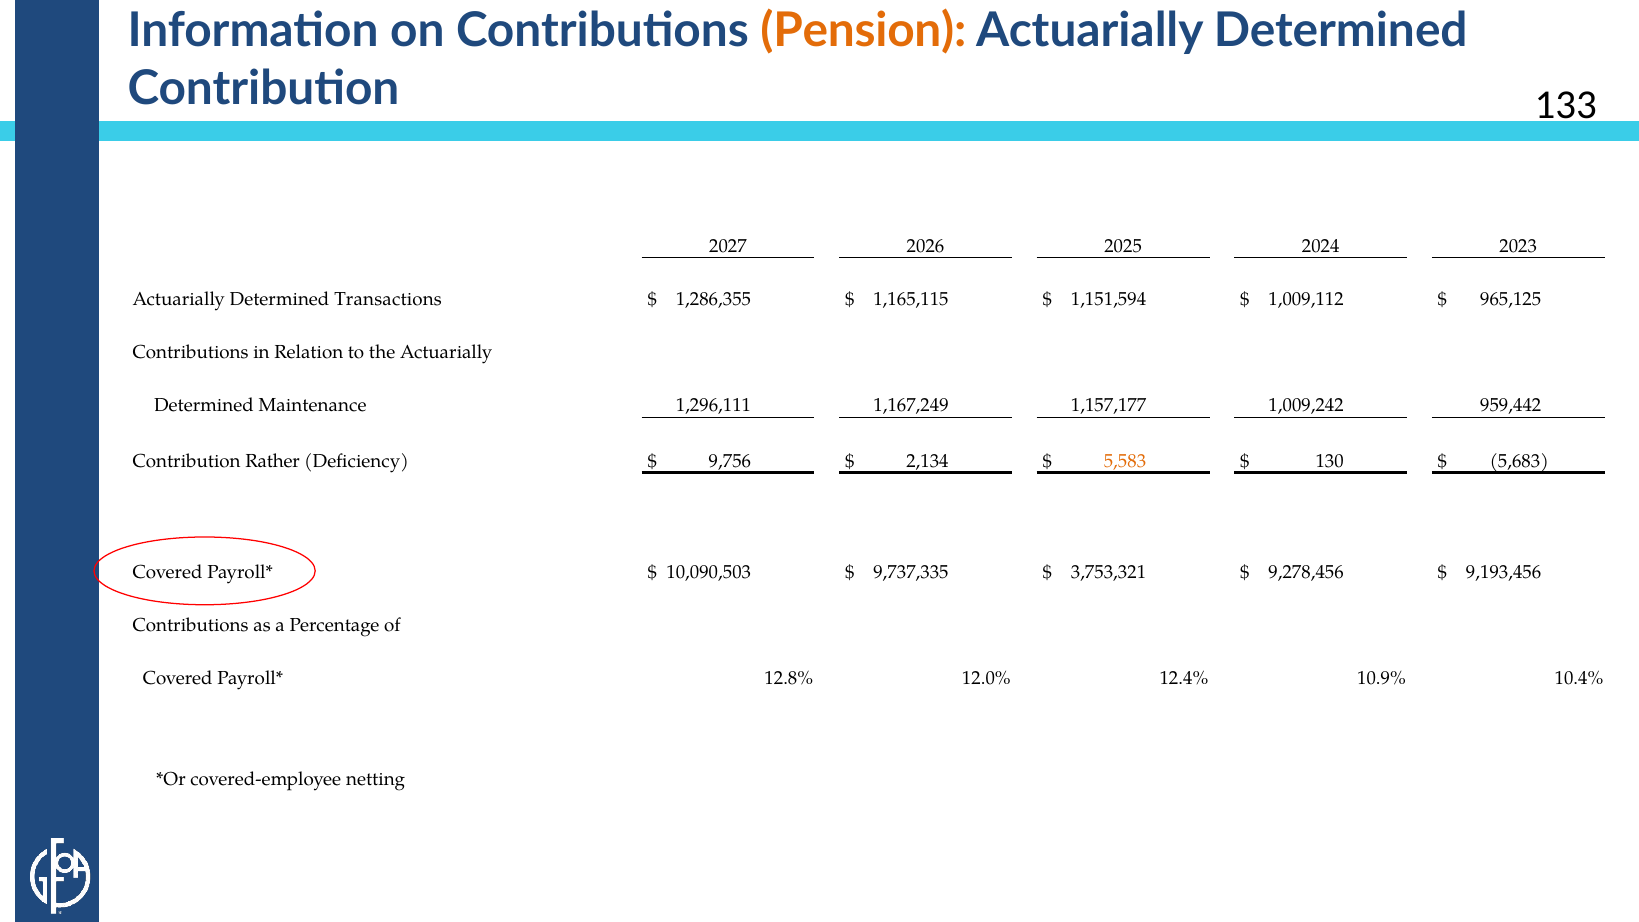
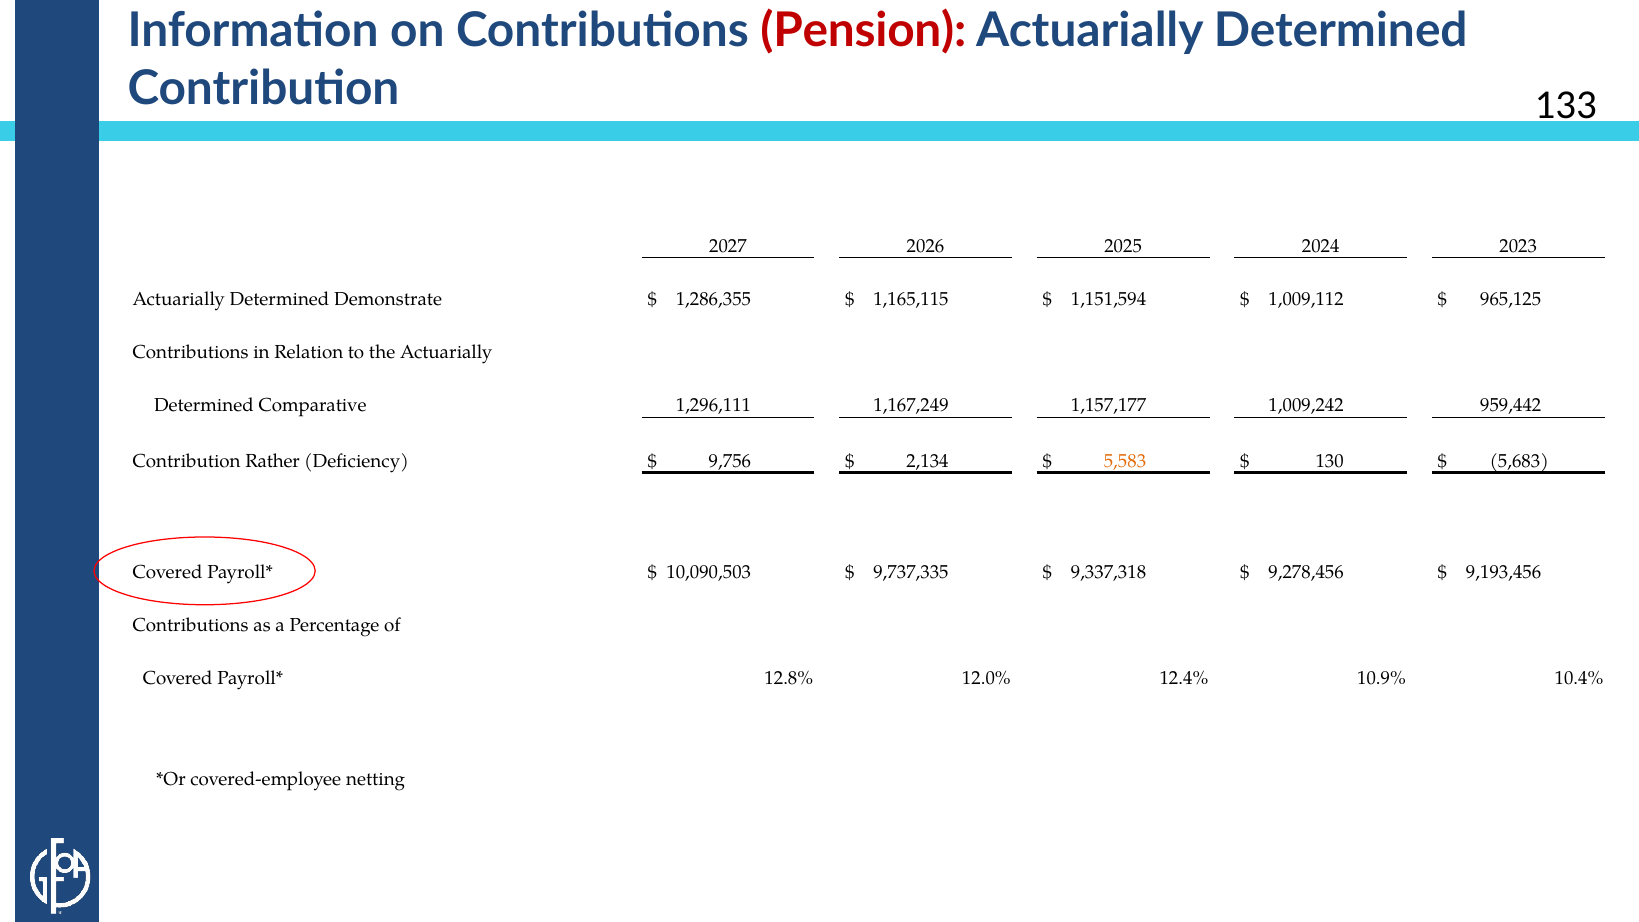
Pension colour: orange -> red
Transactions: Transactions -> Demonstrate
Maintenance: Maintenance -> Comparative
3,753,321: 3,753,321 -> 9,337,318
